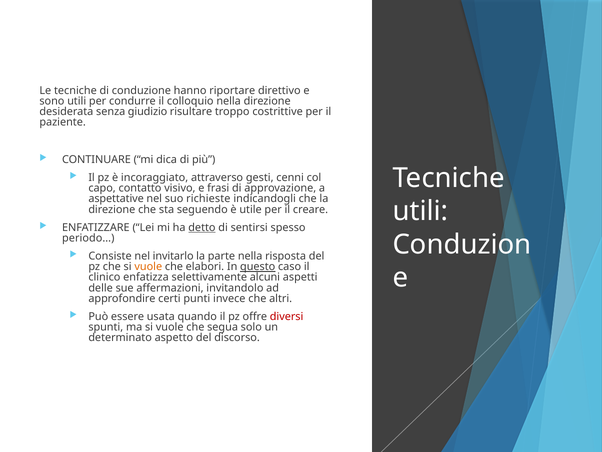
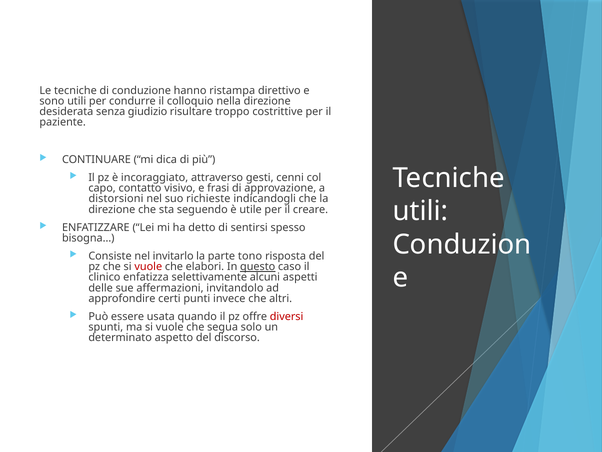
riportare: riportare -> ristampa
aspettative: aspettative -> distorsioni
detto underline: present -> none
periodo…: periodo… -> bisogna…
parte nella: nella -> tono
vuole at (148, 267) colour: orange -> red
